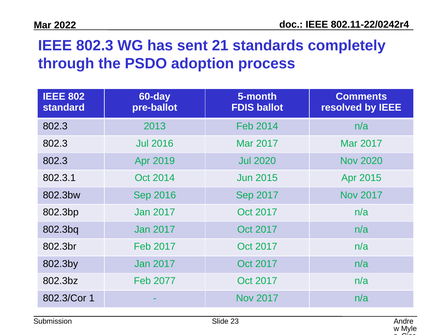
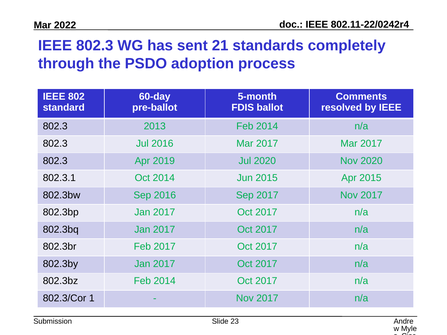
802.3bz Feb 2077: 2077 -> 2014
